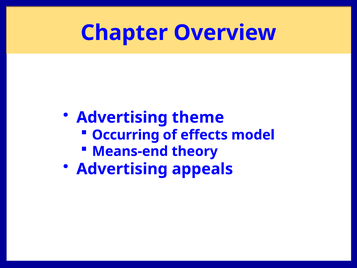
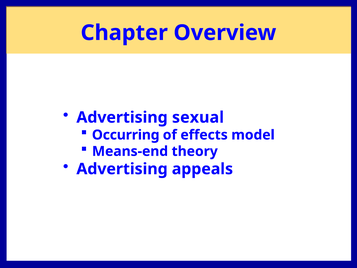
theme: theme -> sexual
